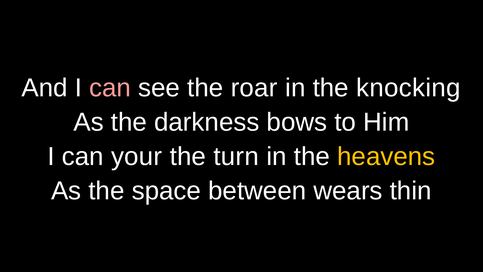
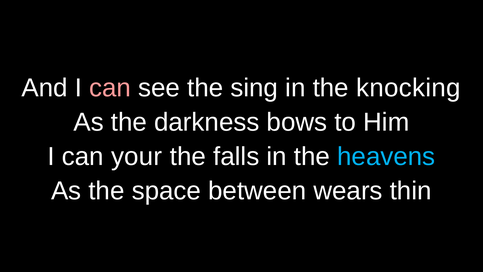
roar: roar -> sing
turn: turn -> falls
heavens colour: yellow -> light blue
